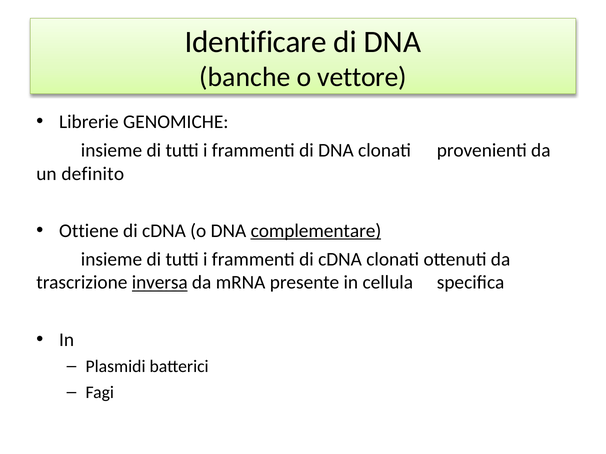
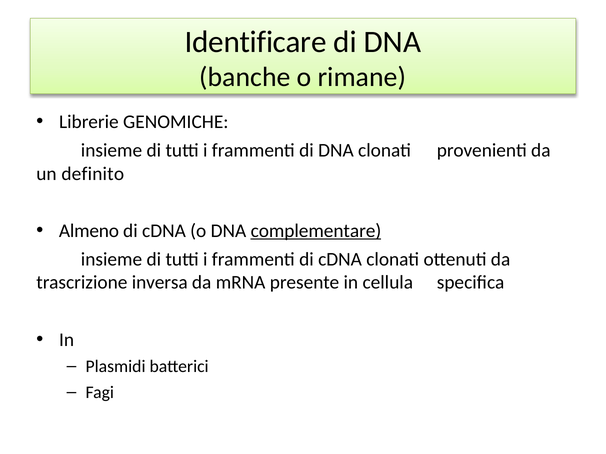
vettore: vettore -> rimane
Ottiene: Ottiene -> Almeno
inversa underline: present -> none
